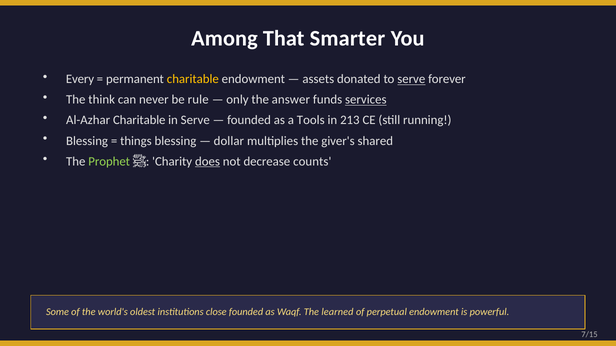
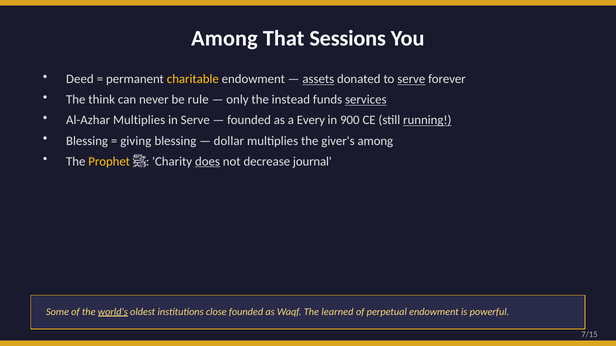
Smarter: Smarter -> Sessions
Every: Every -> Deed
assets underline: none -> present
answer: answer -> instead
Al-Azhar Charitable: Charitable -> Multiplies
Tools: Tools -> Every
213: 213 -> 900
running underline: none -> present
things: things -> giving
giver's shared: shared -> among
Prophet colour: light green -> yellow
counts: counts -> journal
world's underline: none -> present
